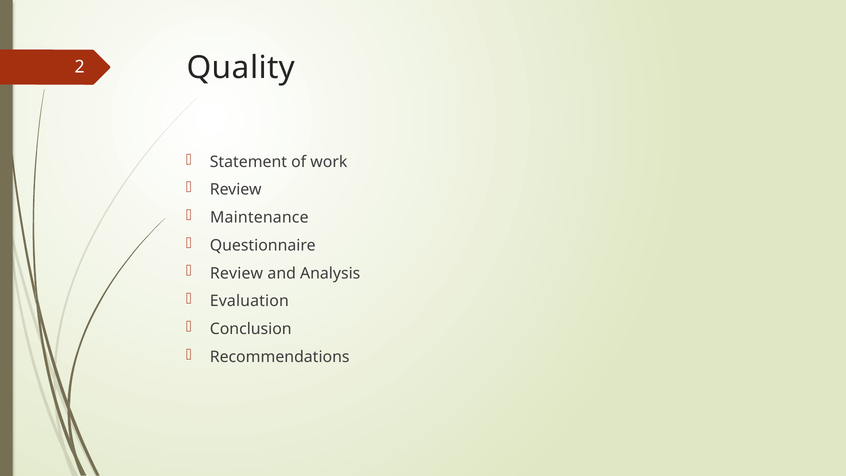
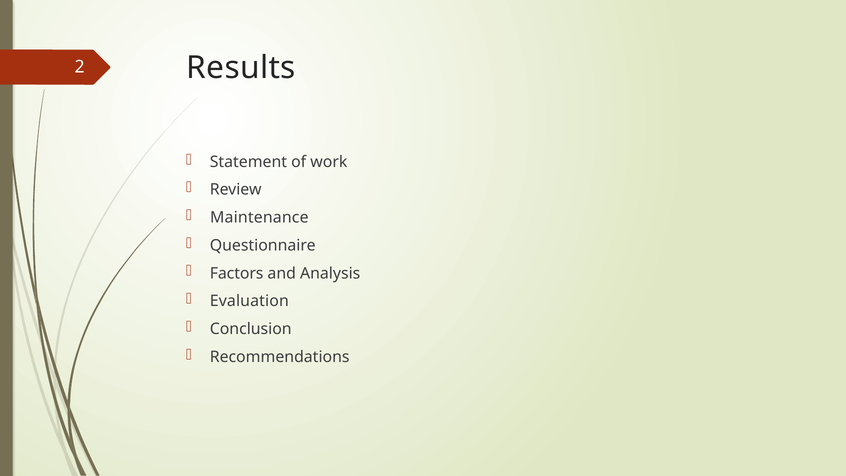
Quality: Quality -> Results
Review at (237, 273): Review -> Factors
